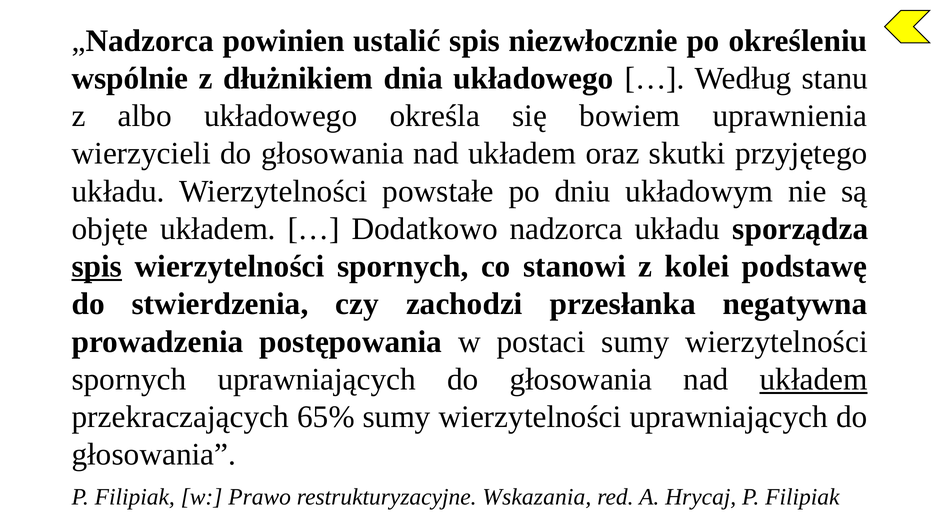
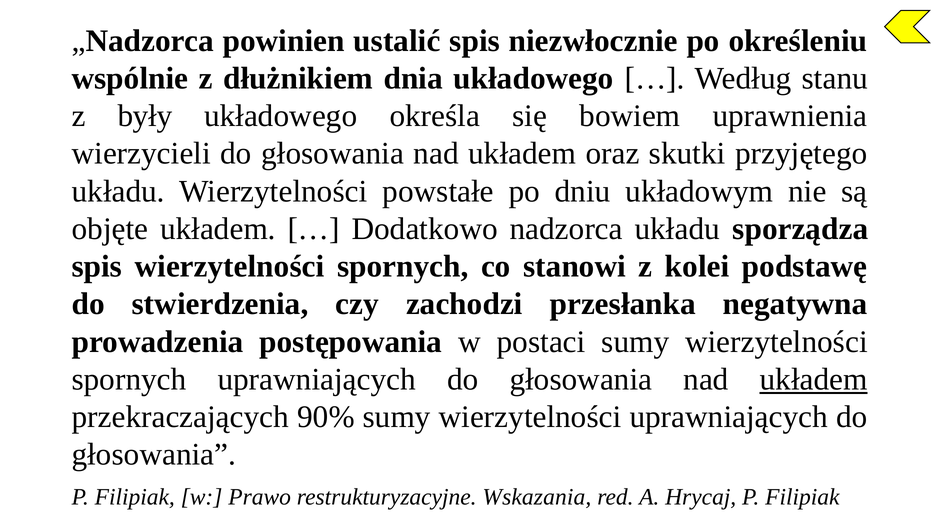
albo: albo -> były
spis at (97, 266) underline: present -> none
65%: 65% -> 90%
